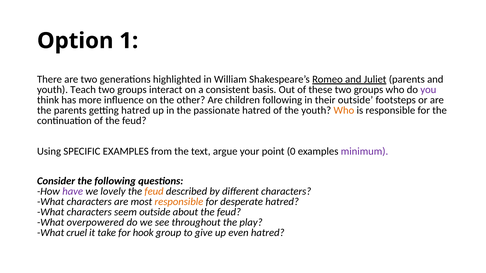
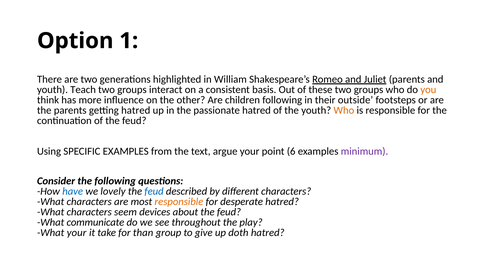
you colour: purple -> orange
0: 0 -> 6
have colour: purple -> blue
feud at (154, 192) colour: orange -> blue
seem outside: outside -> devices
overpowered: overpowered -> communicate
What cruel: cruel -> your
hook: hook -> than
even: even -> doth
